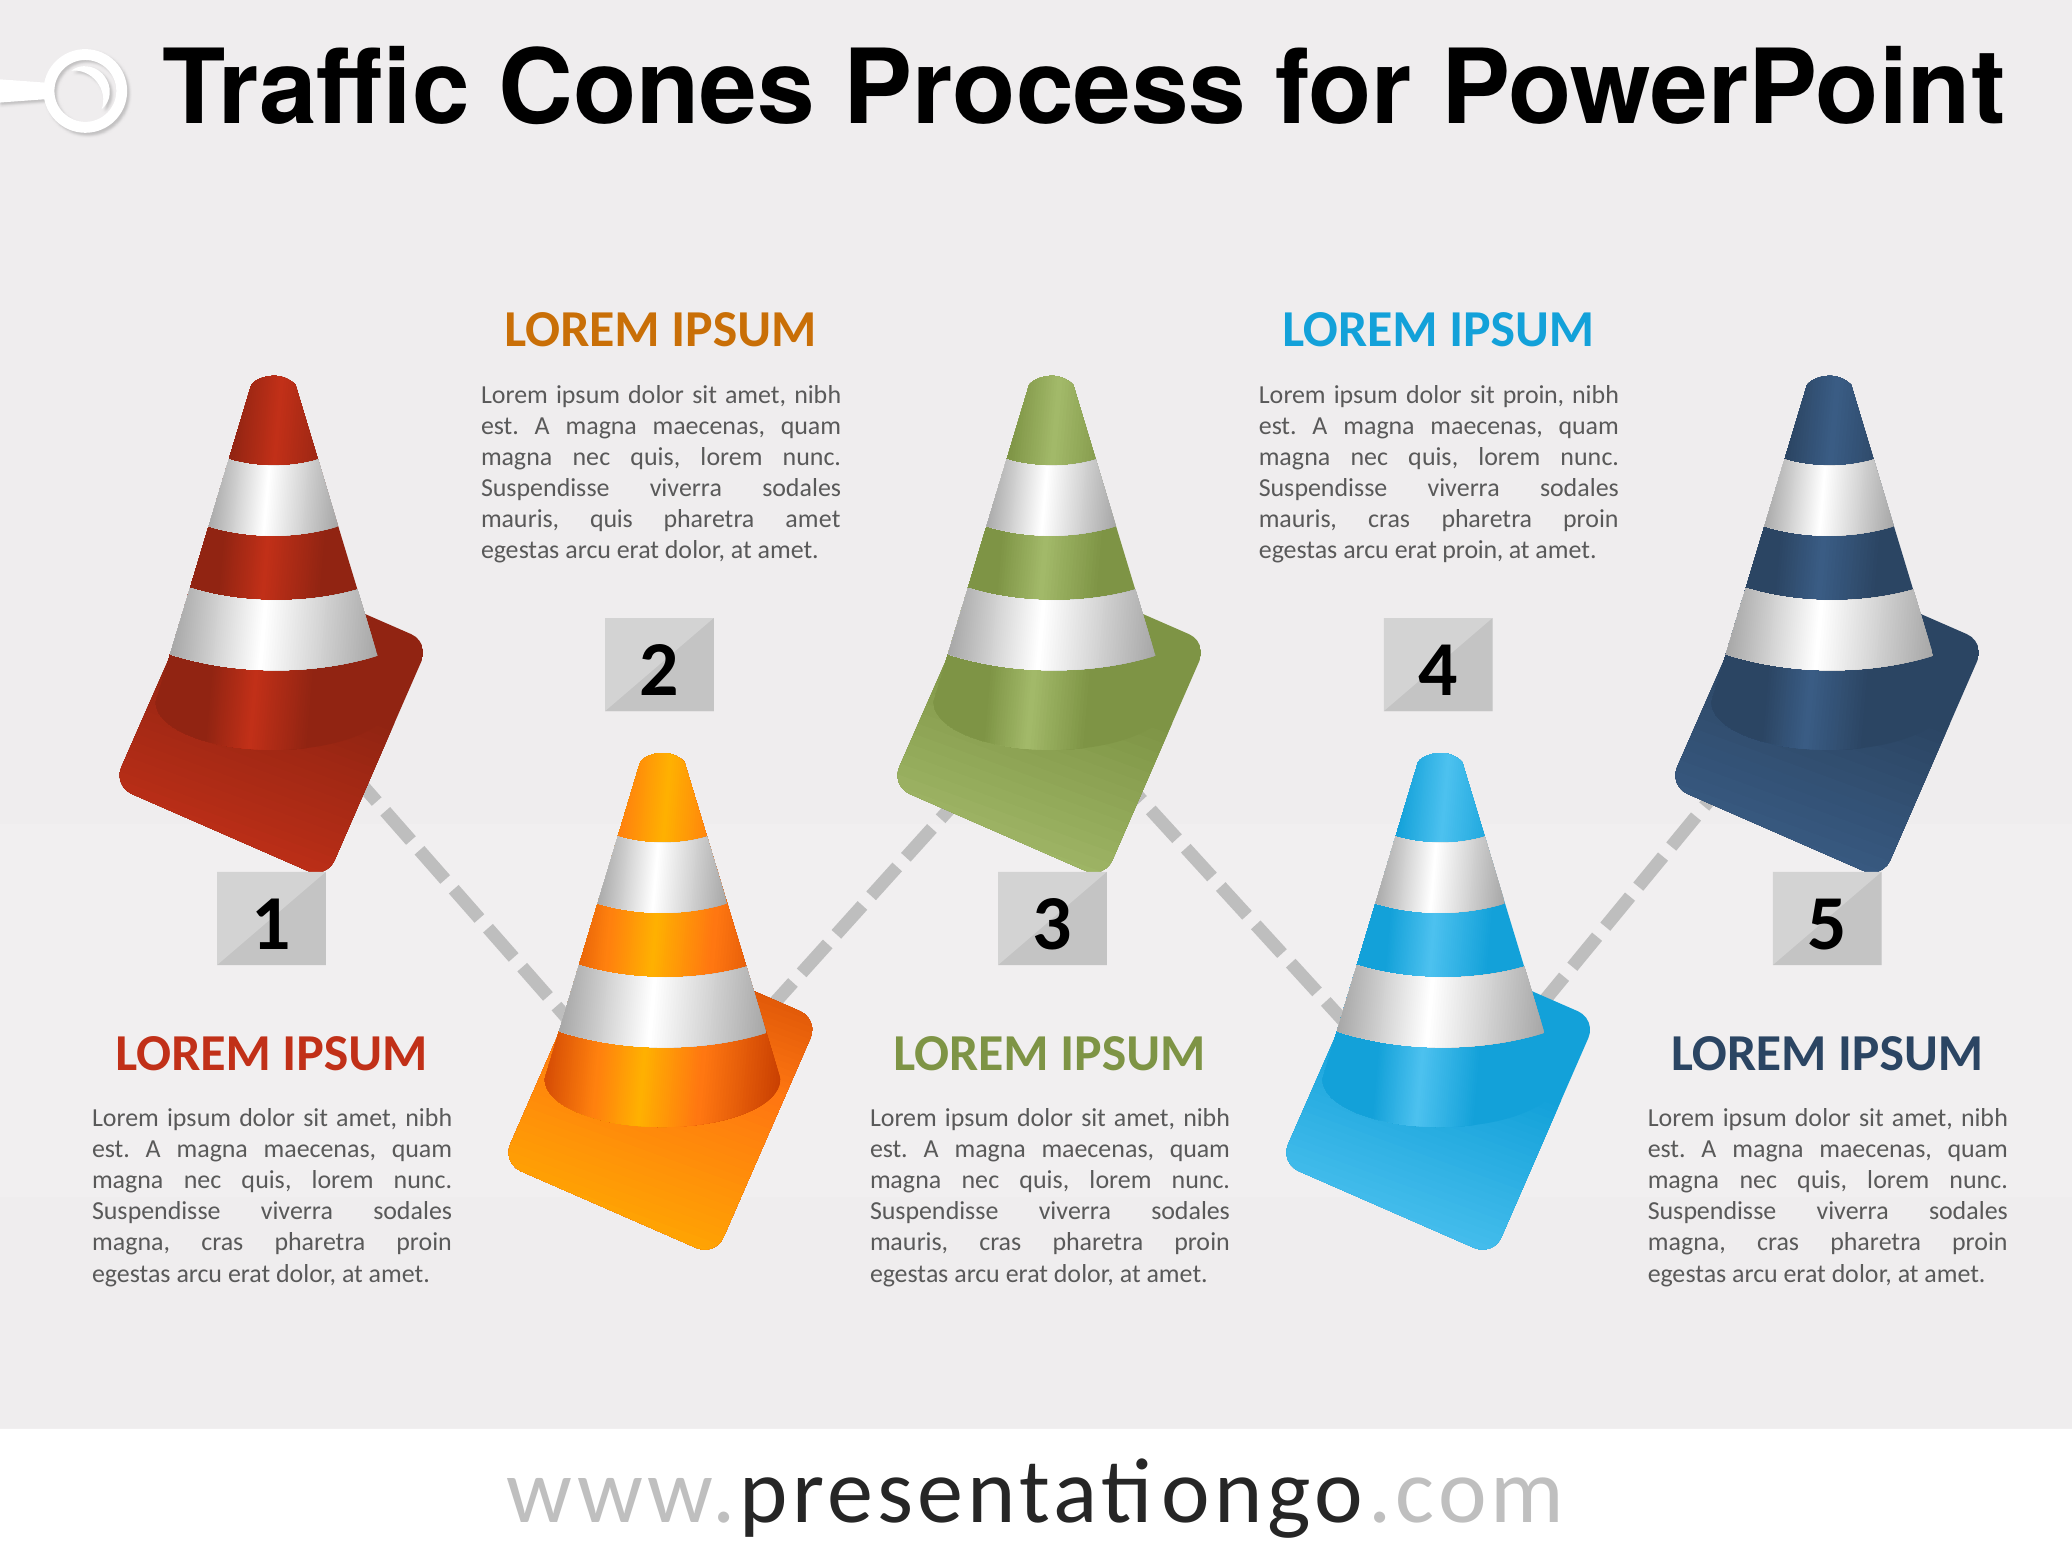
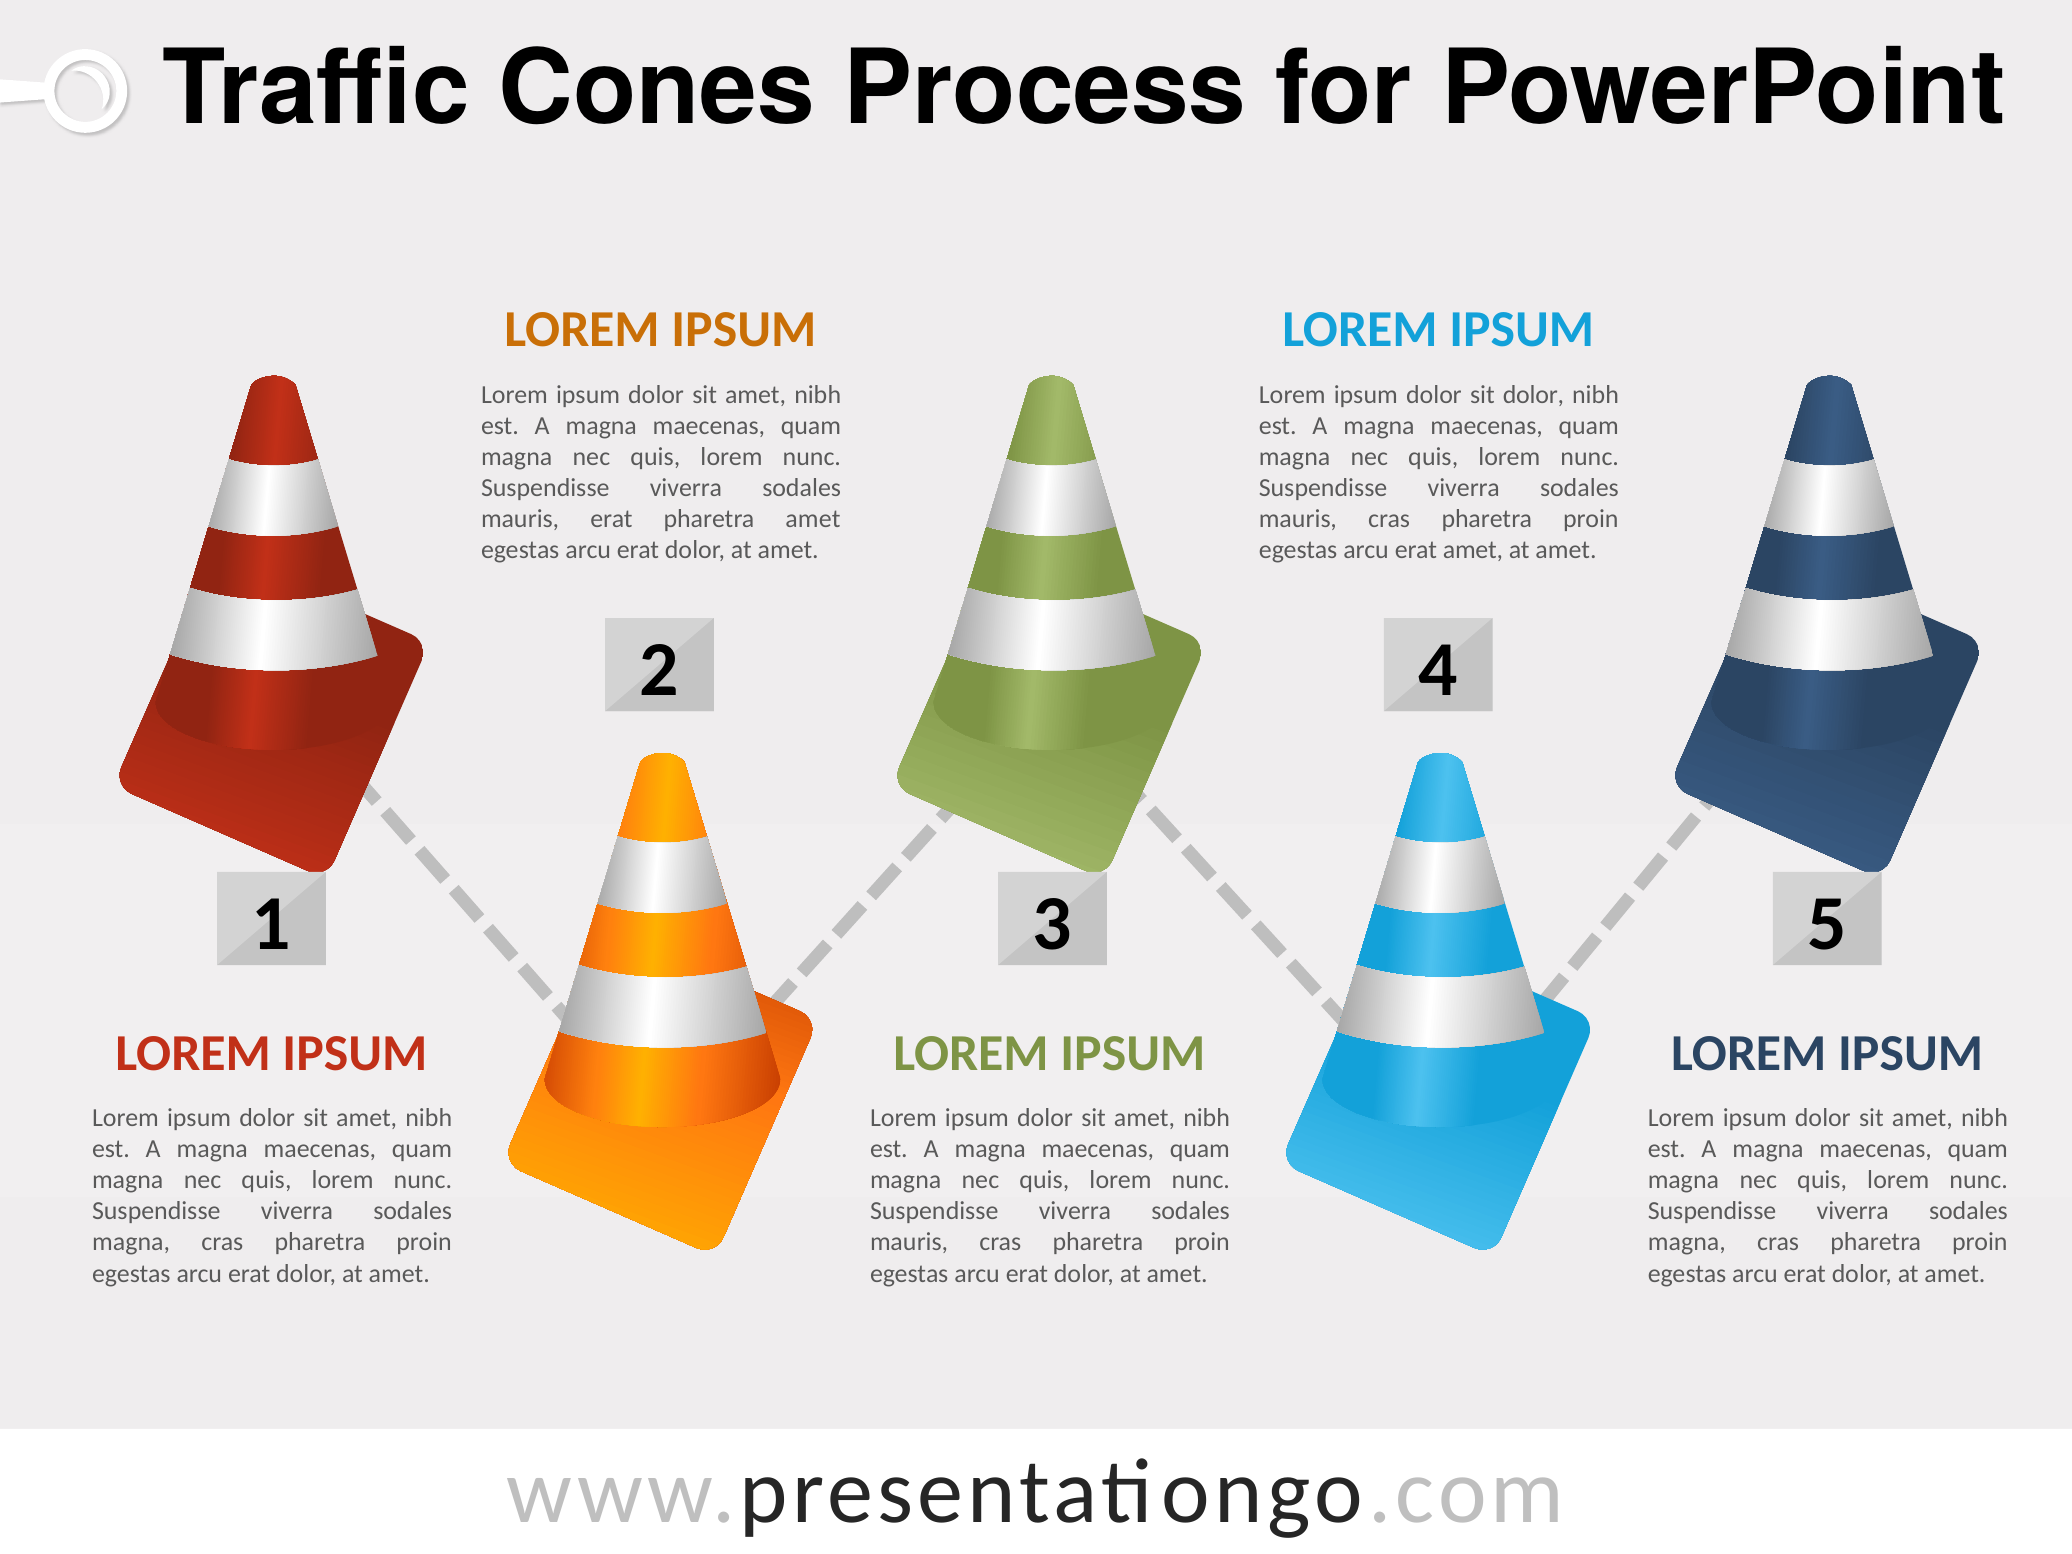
sit proin: proin -> dolor
mauris quis: quis -> erat
erat proin: proin -> amet
